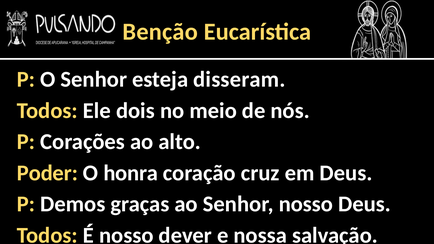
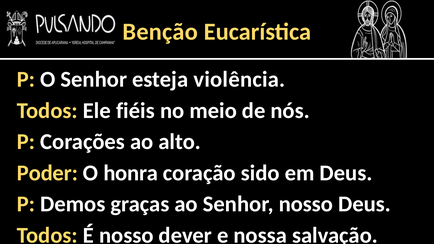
disseram: disseram -> violência
dois: dois -> fiéis
cruz: cruz -> sido
